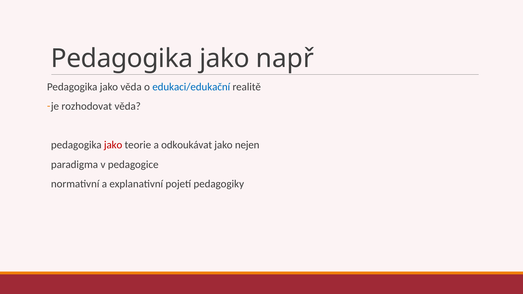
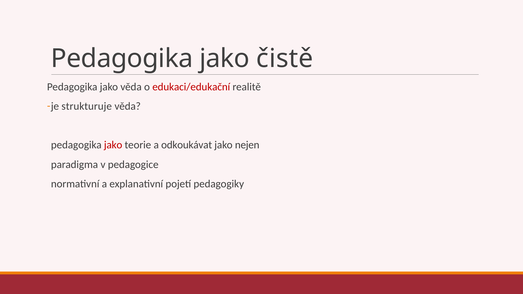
např: např -> čistě
edukaci/edukační colour: blue -> red
rozhodovat: rozhodovat -> strukturuje
